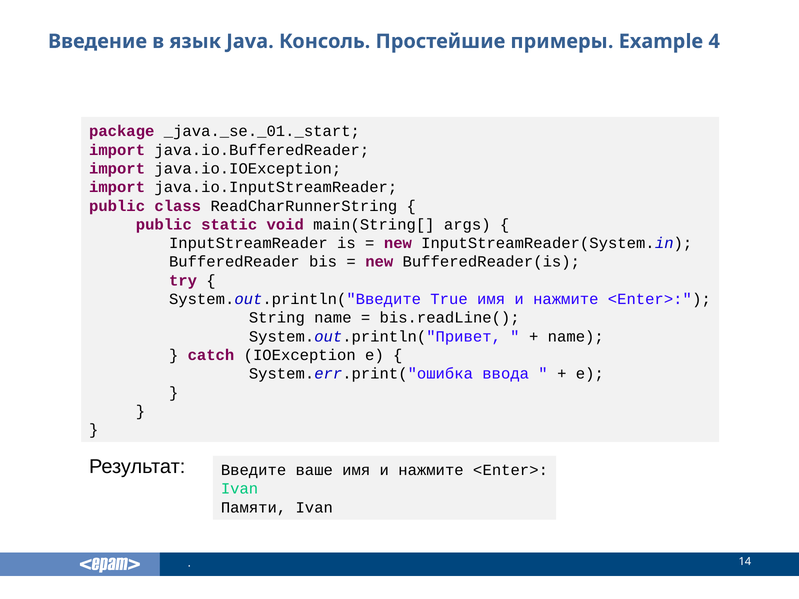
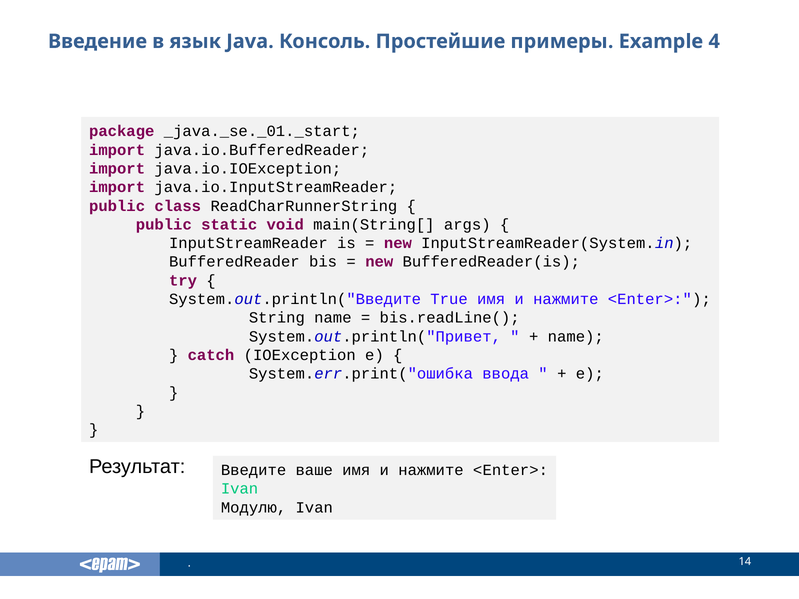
Памяти: Памяти -> Модулю
